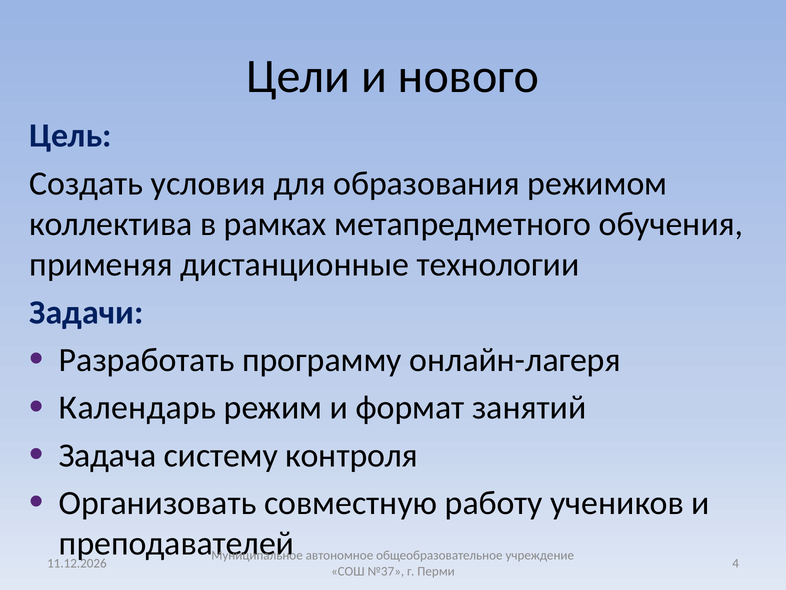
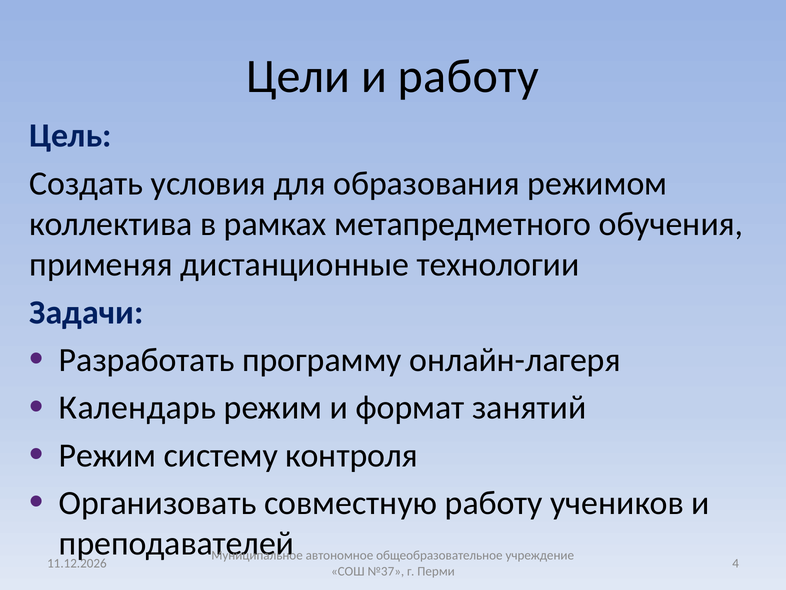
и нового: нового -> работу
Задача at (108, 455): Задача -> Режим
